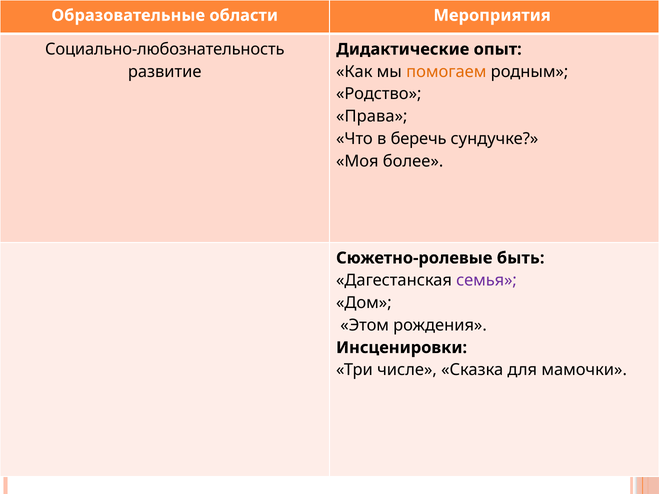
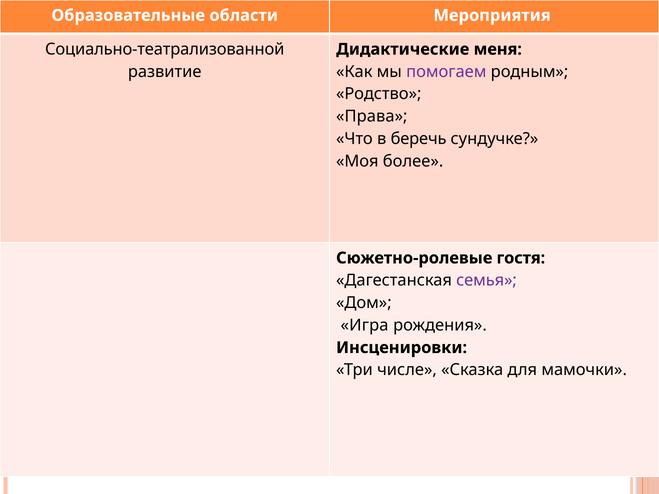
Социально-любознательность: Социально-любознательность -> Социально-театрализованной
опыт: опыт -> меня
помогаем colour: orange -> purple
быть: быть -> гостя
Этом: Этом -> Игра
